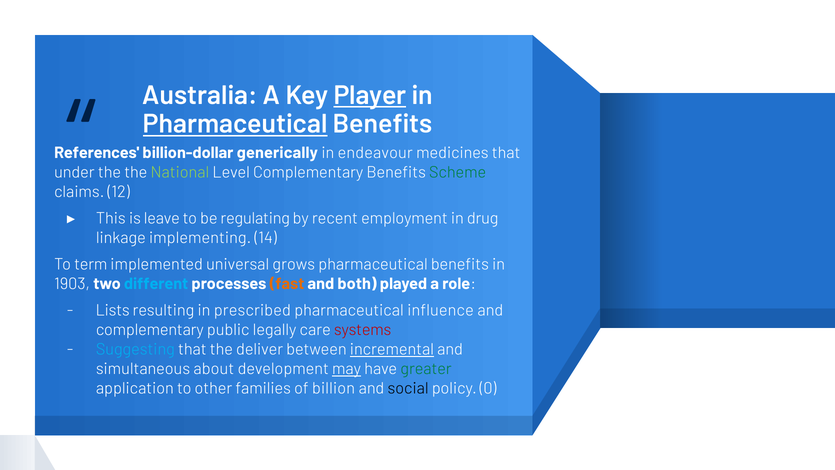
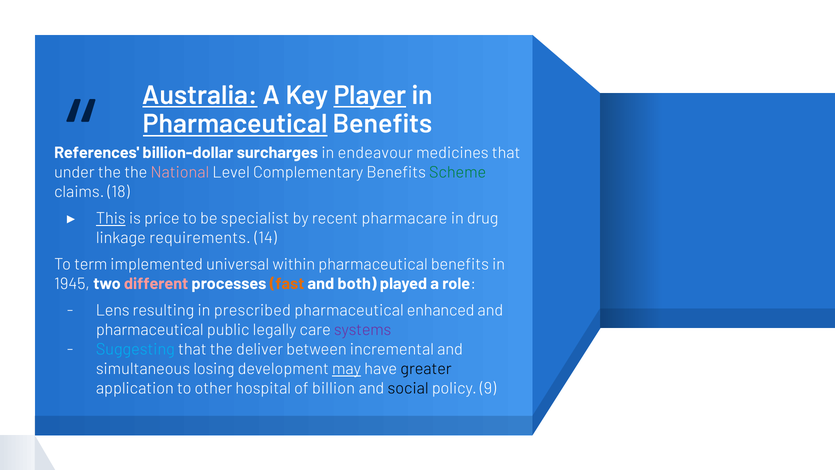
Australia underline: none -> present
generically: generically -> surcharges
National colour: light green -> pink
12: 12 -> 18
This underline: none -> present
leave: leave -> price
regulating: regulating -> specialist
employment: employment -> pharmacare
implementing: implementing -> requirements
grows: grows -> within
1903: 1903 -> 1945
different colour: light blue -> pink
Lists: Lists -> Lens
influence: influence -> enhanced
complementary at (150, 330): complementary -> pharmaceutical
systems colour: red -> purple
incremental underline: present -> none
about: about -> losing
greater colour: green -> black
families: families -> hospital
0: 0 -> 9
